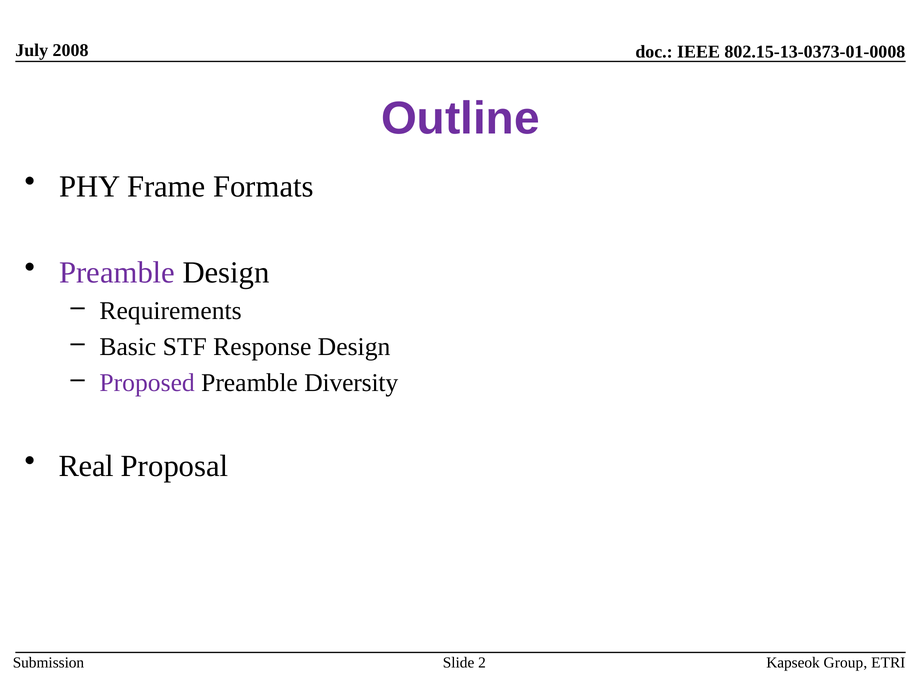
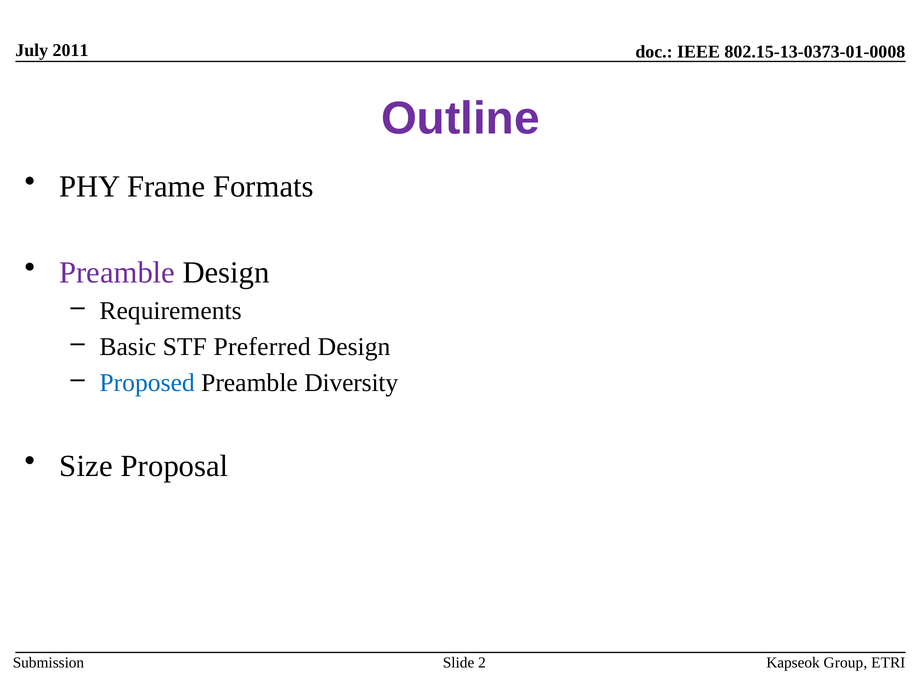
2008: 2008 -> 2011
Response: Response -> Preferred
Proposed colour: purple -> blue
Real: Real -> Size
